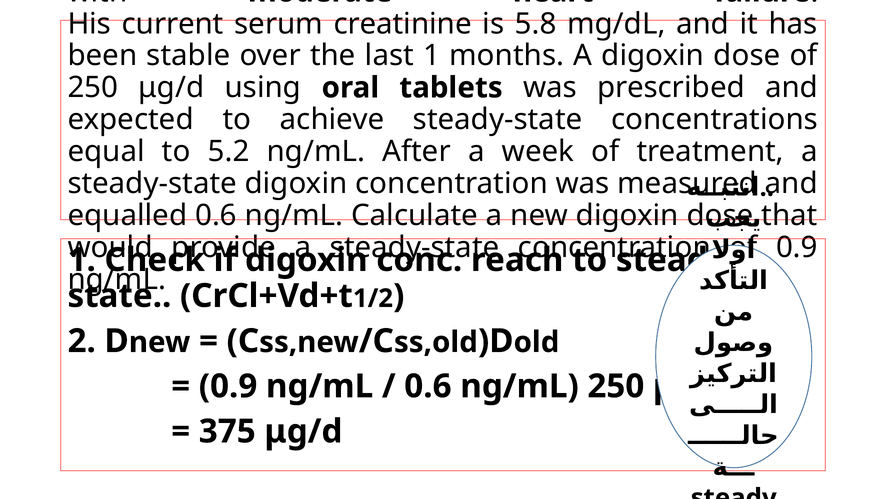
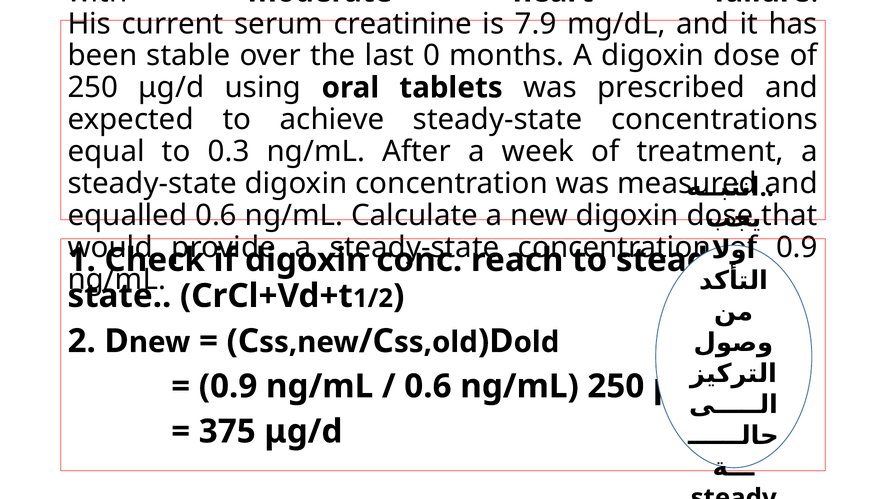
5.8: 5.8 -> 7.9
last 1: 1 -> 0
5.2: 5.2 -> 0.3
